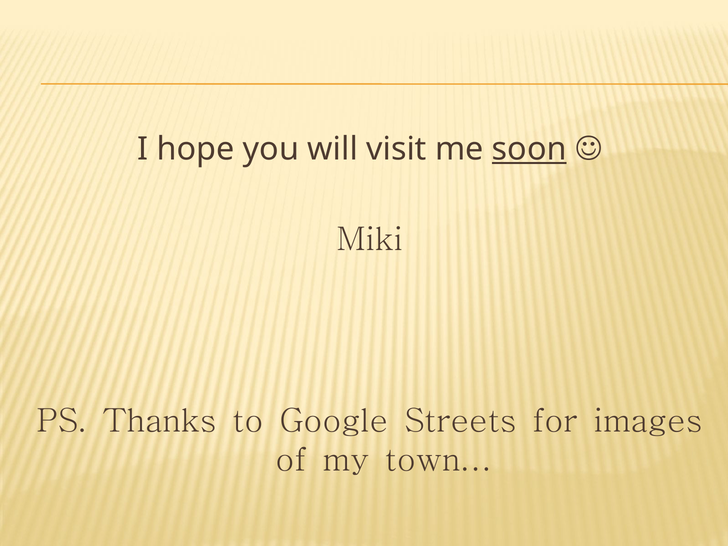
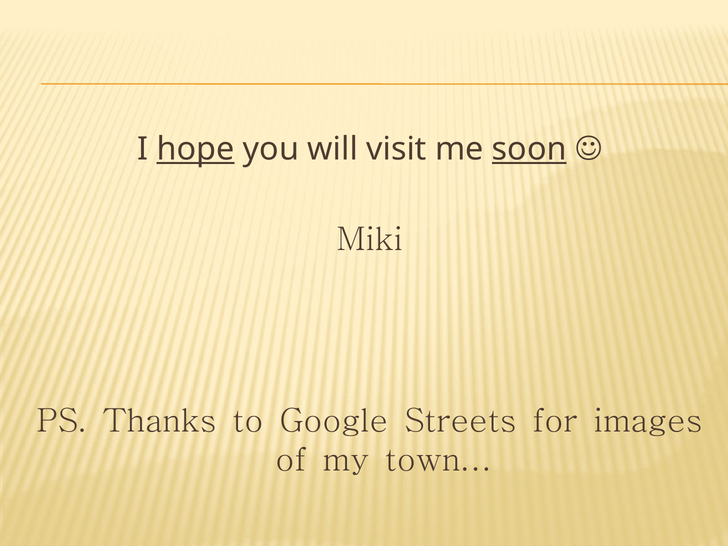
hope underline: none -> present
